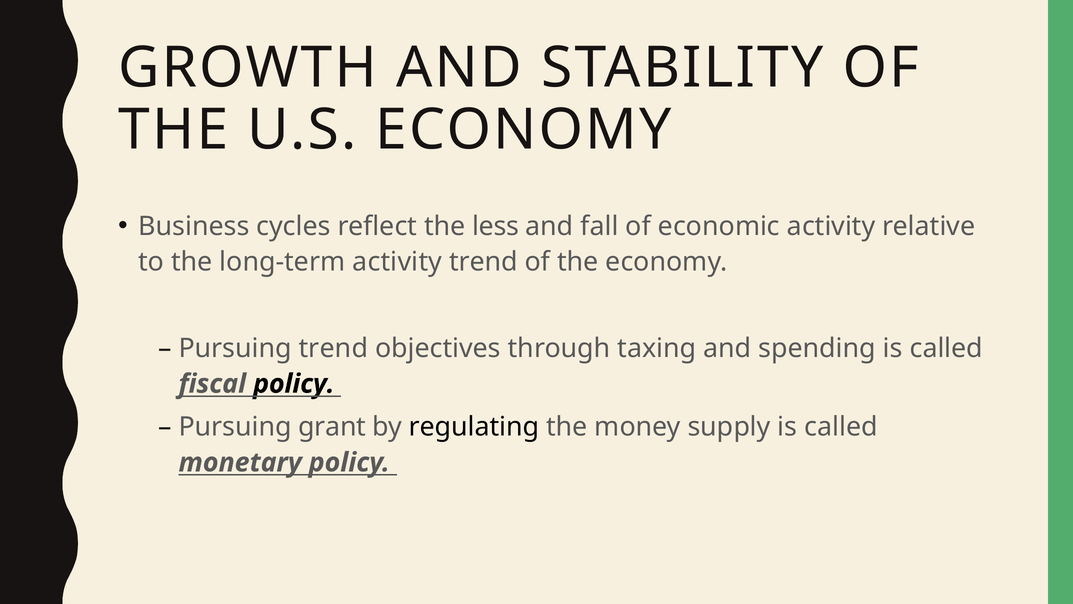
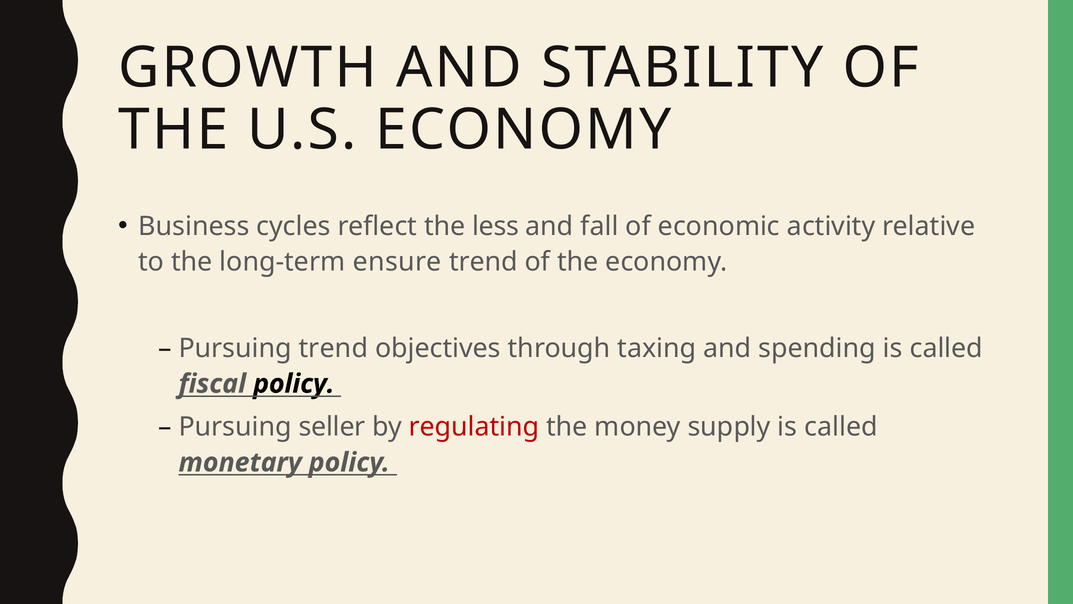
long-term activity: activity -> ensure
grant: grant -> seller
regulating colour: black -> red
